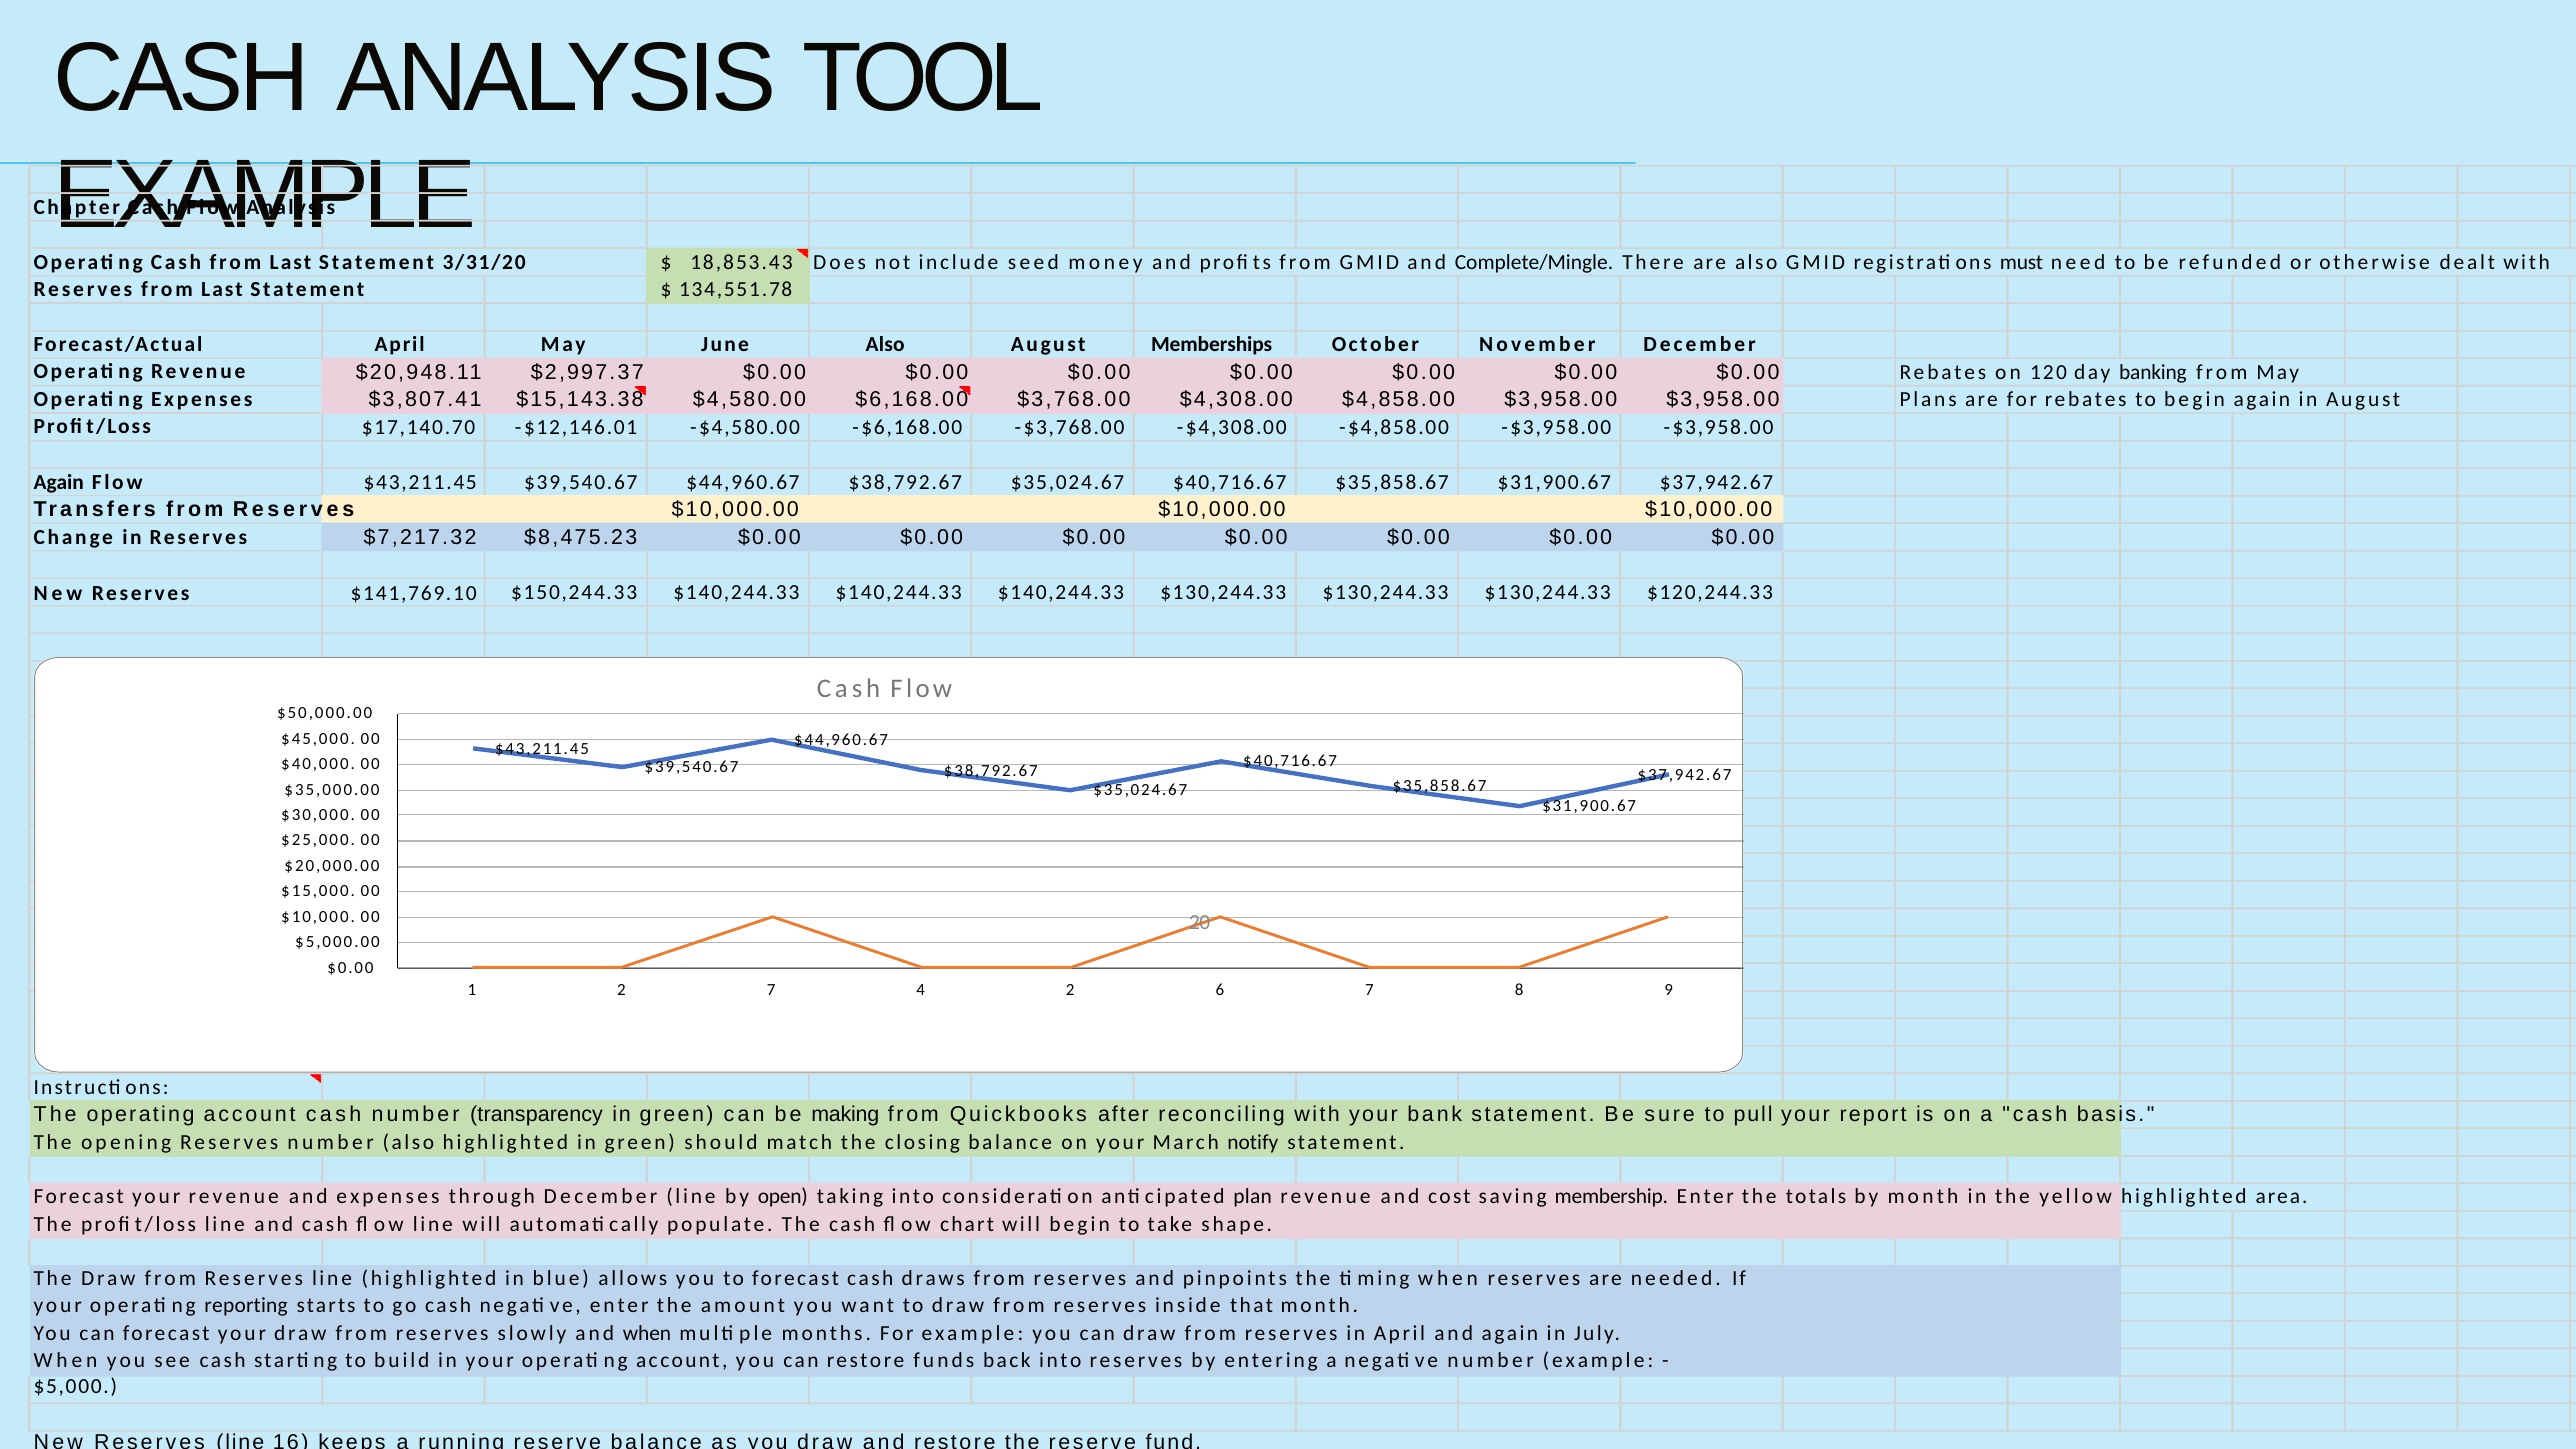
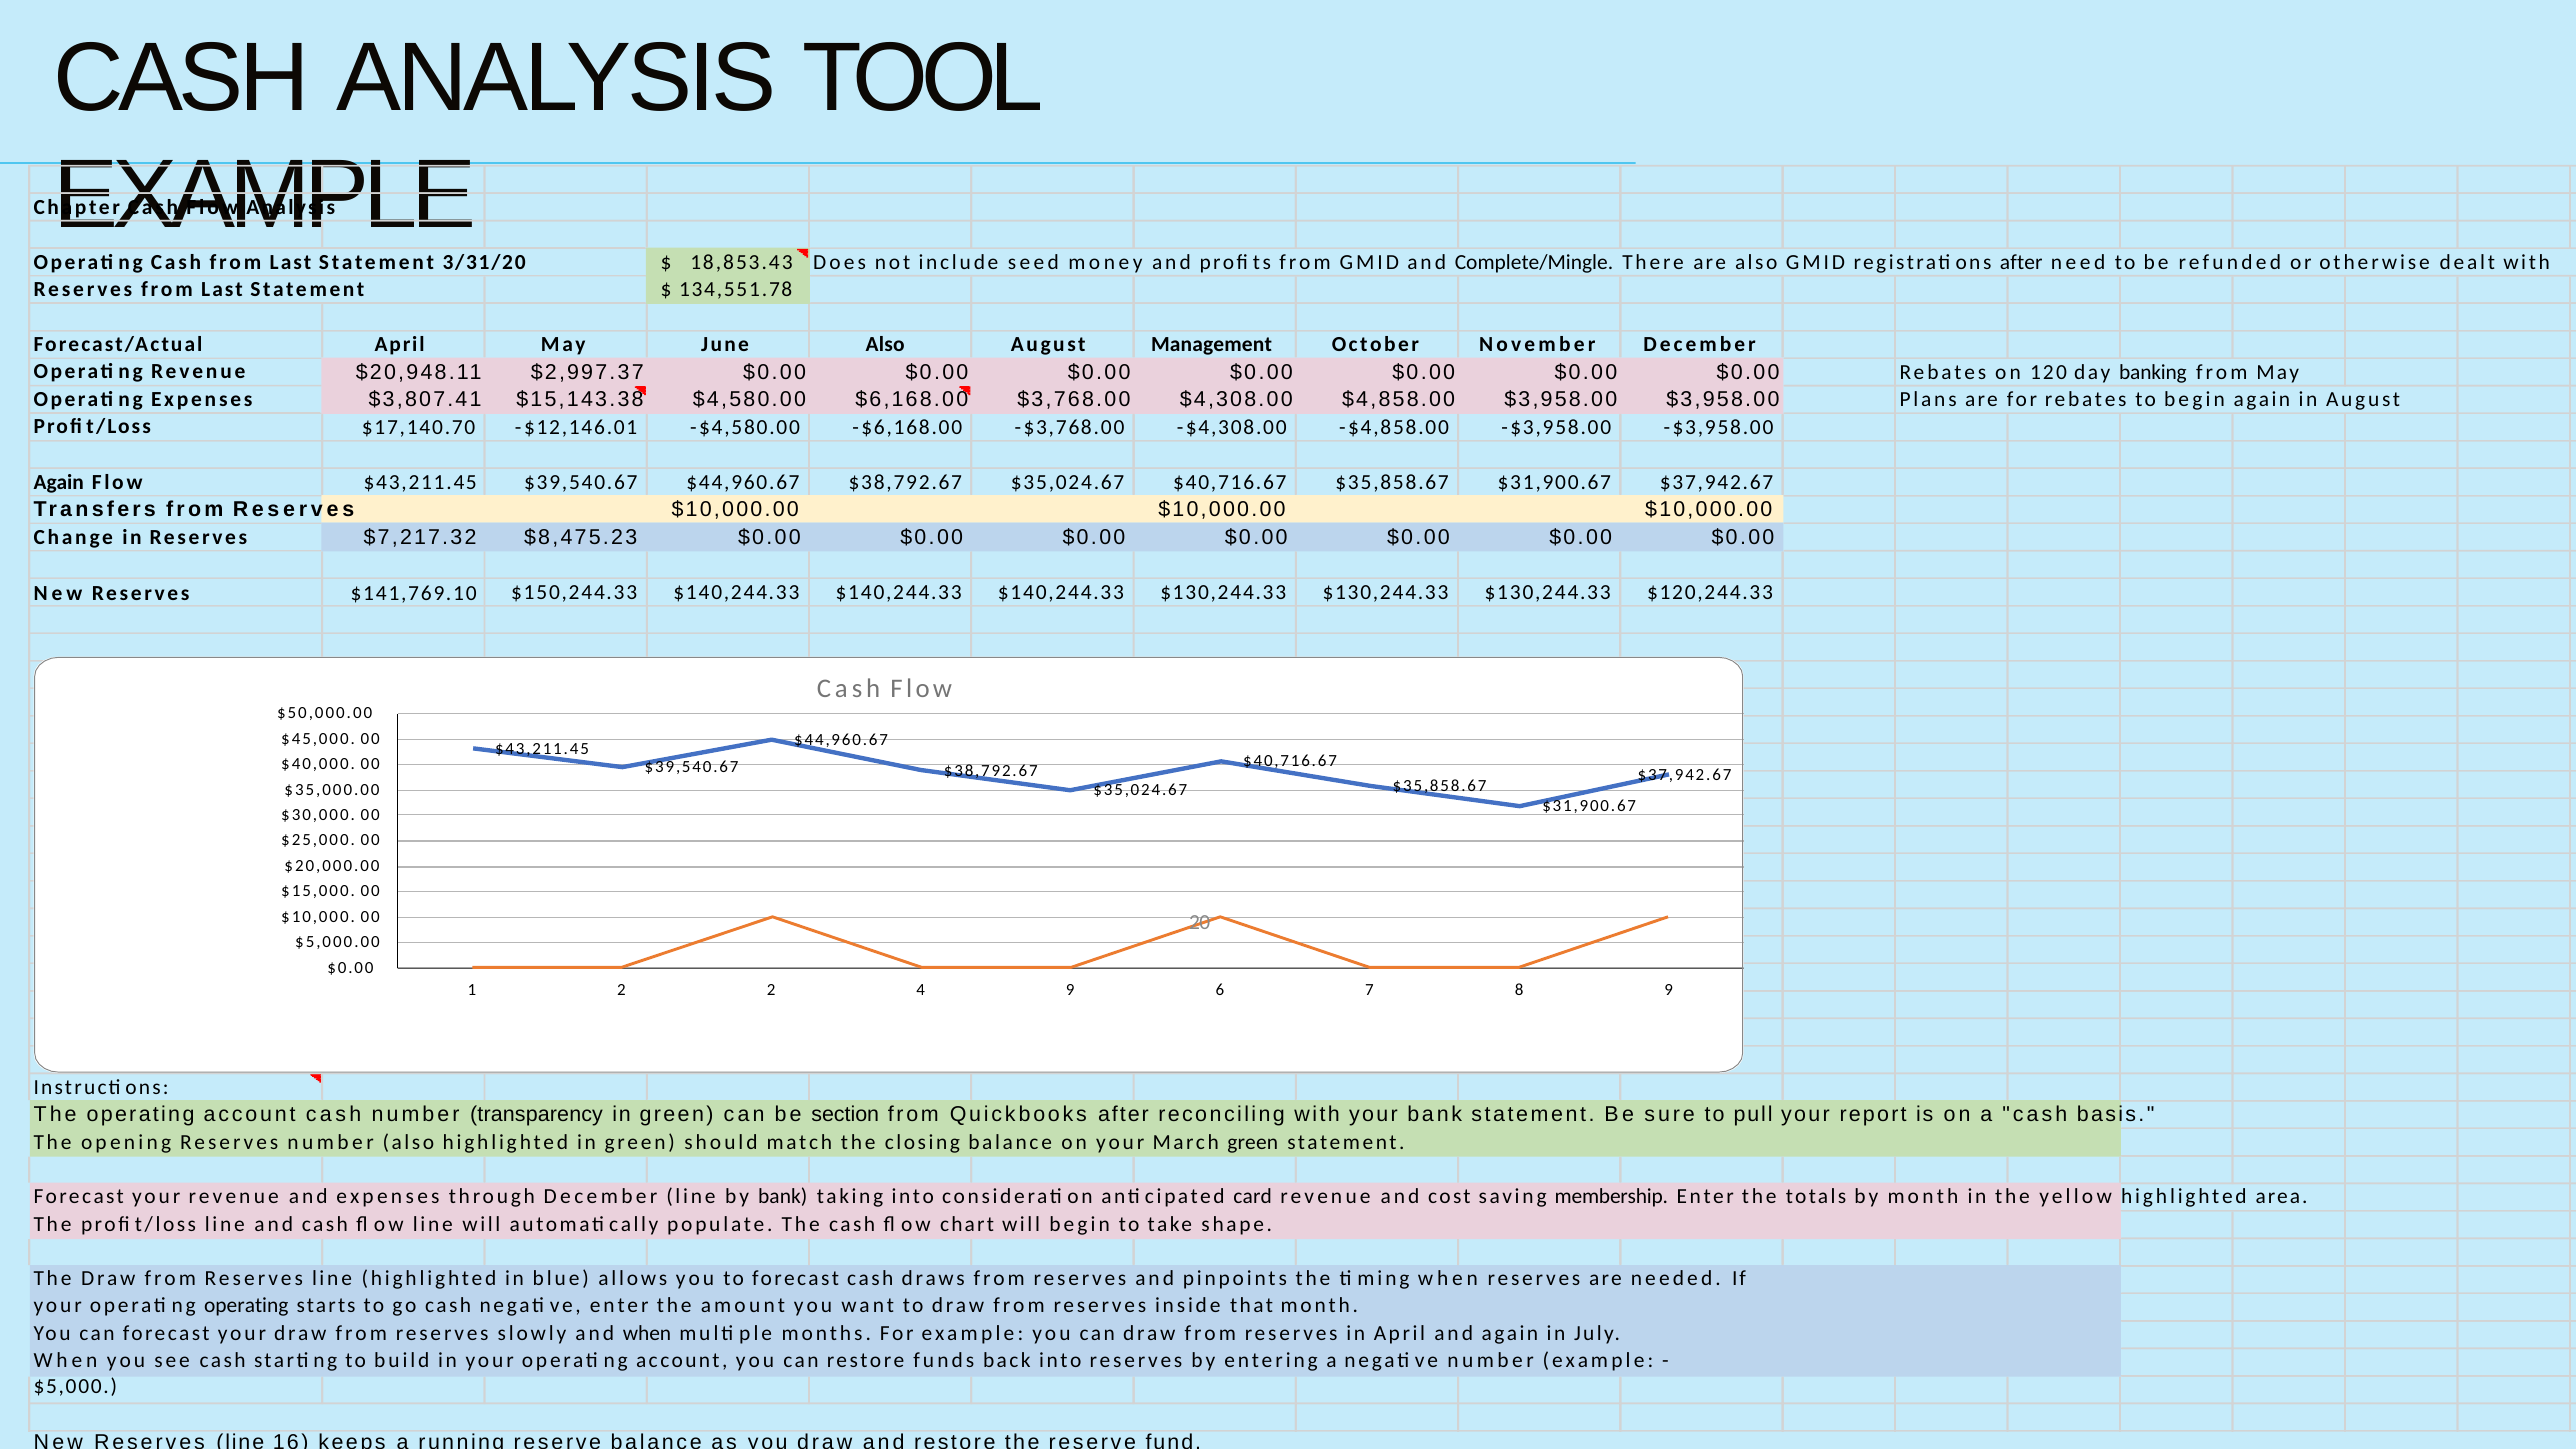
registrations must: must -> after
Memberships: Memberships -> Management
2 7: 7 -> 2
4 2: 2 -> 9
making: making -> section
March notify: notify -> green
by open: open -> bank
plan: plan -> card
reporting at (246, 1306): reporting -> operating
